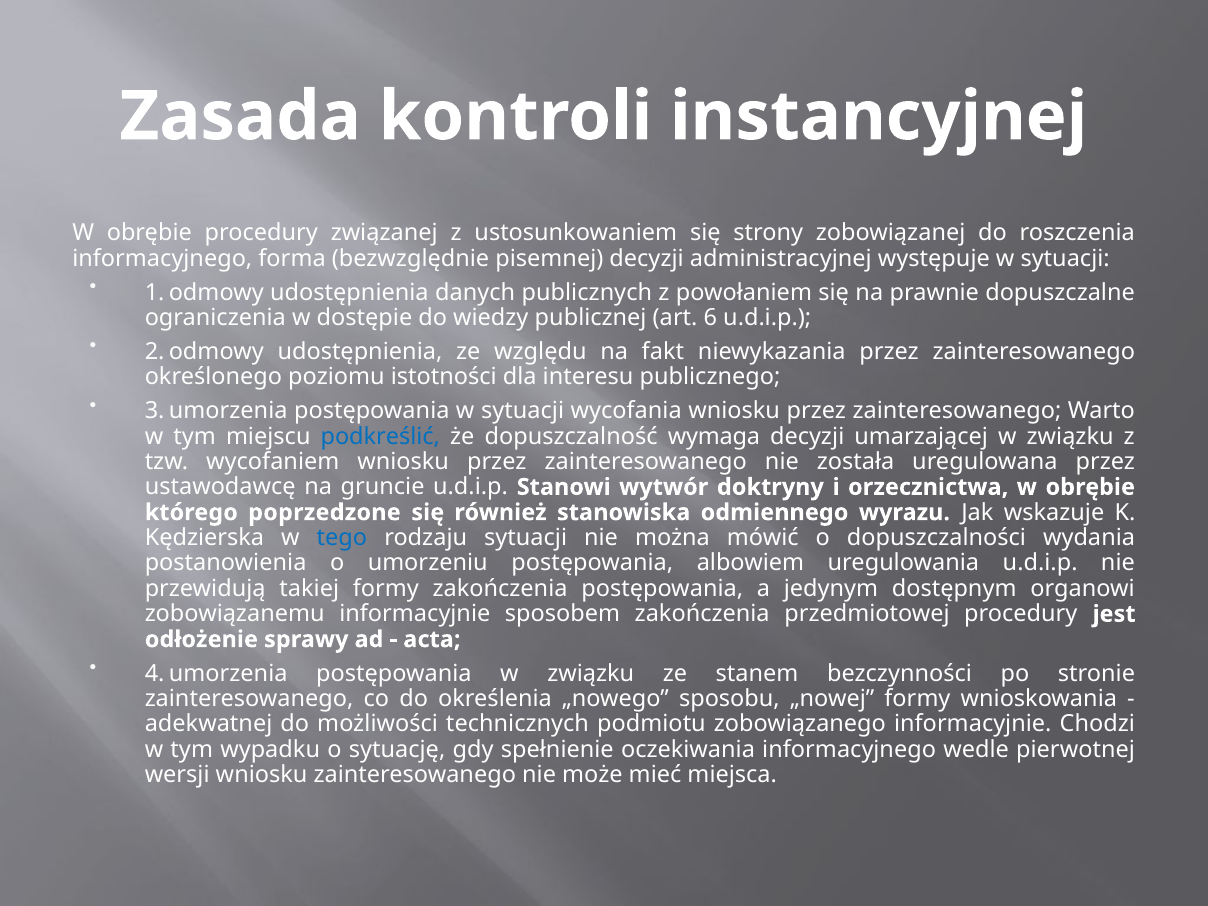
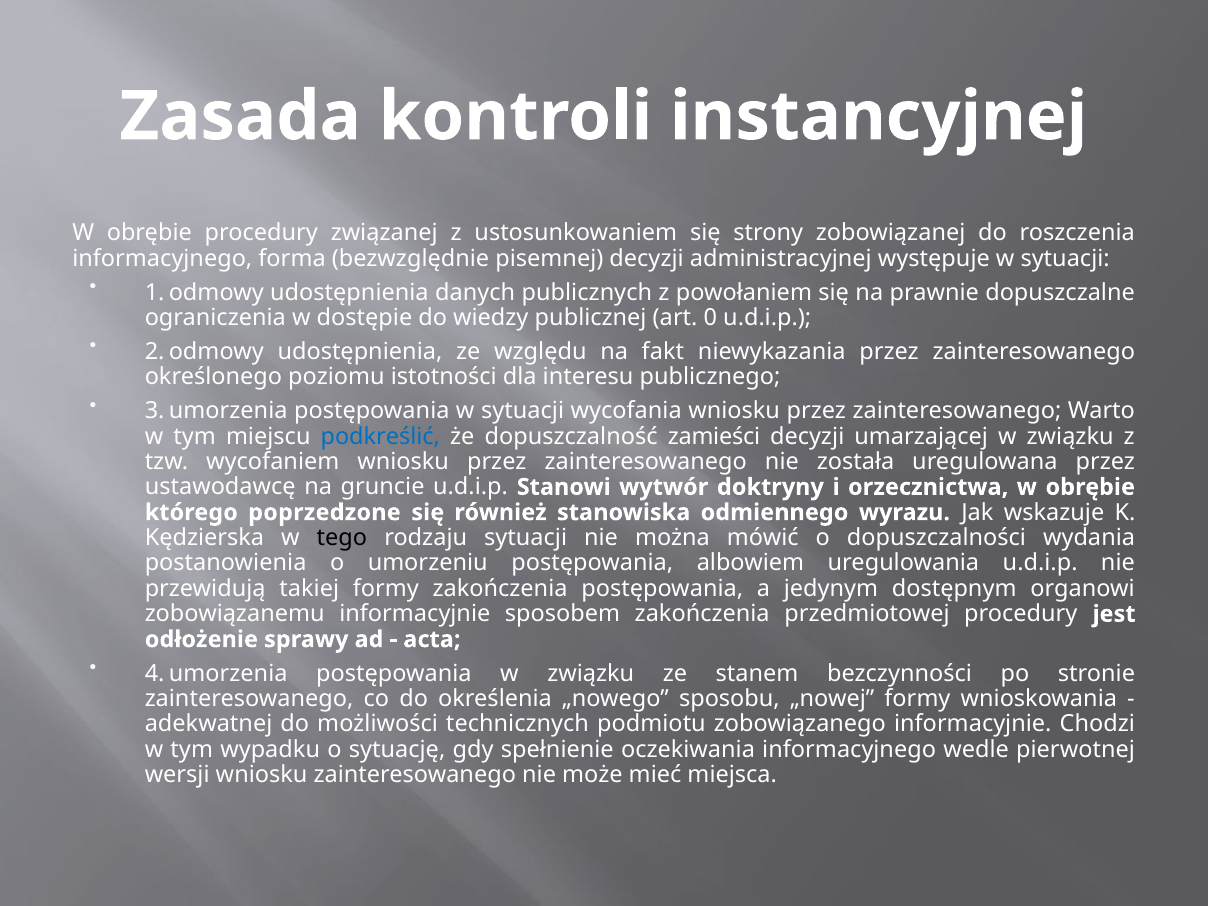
6: 6 -> 0
wymaga: wymaga -> zamieści
tego colour: blue -> black
